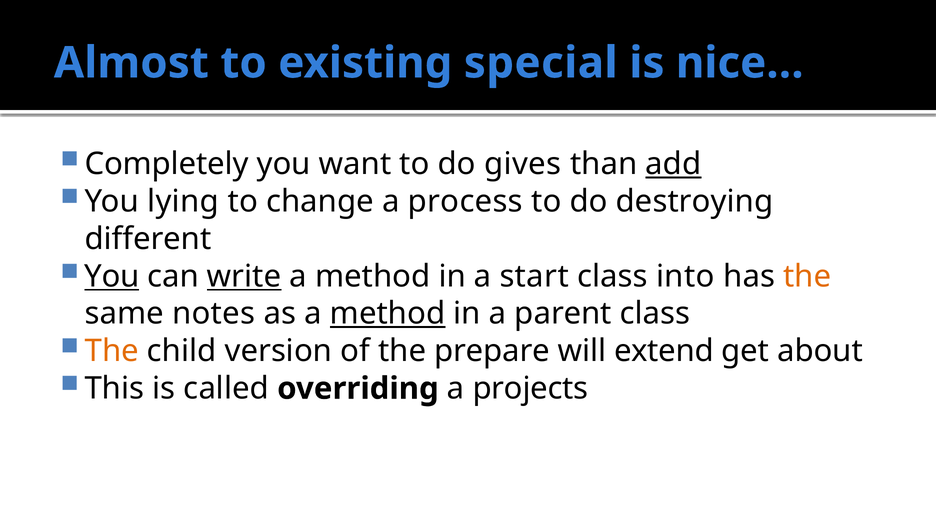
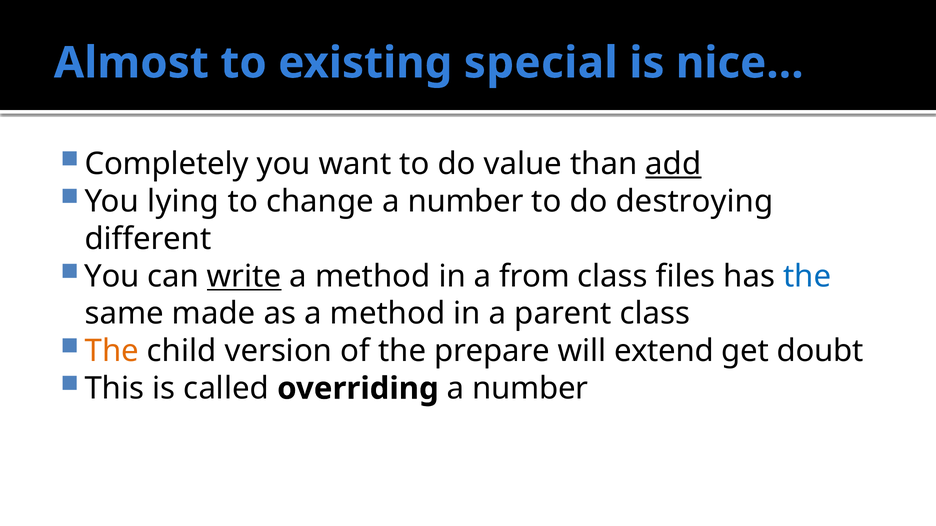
gives: gives -> value
change a process: process -> number
You at (112, 277) underline: present -> none
start: start -> from
into: into -> files
the at (807, 277) colour: orange -> blue
notes: notes -> made
method at (388, 314) underline: present -> none
about: about -> doubt
overriding a projects: projects -> number
